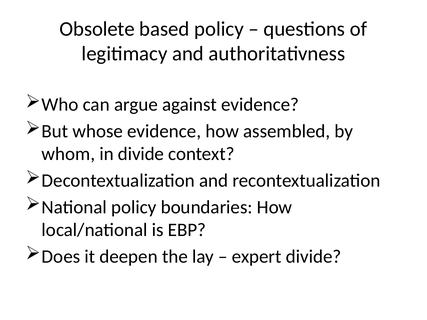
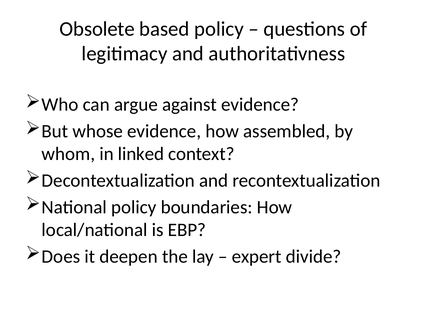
in divide: divide -> linked
